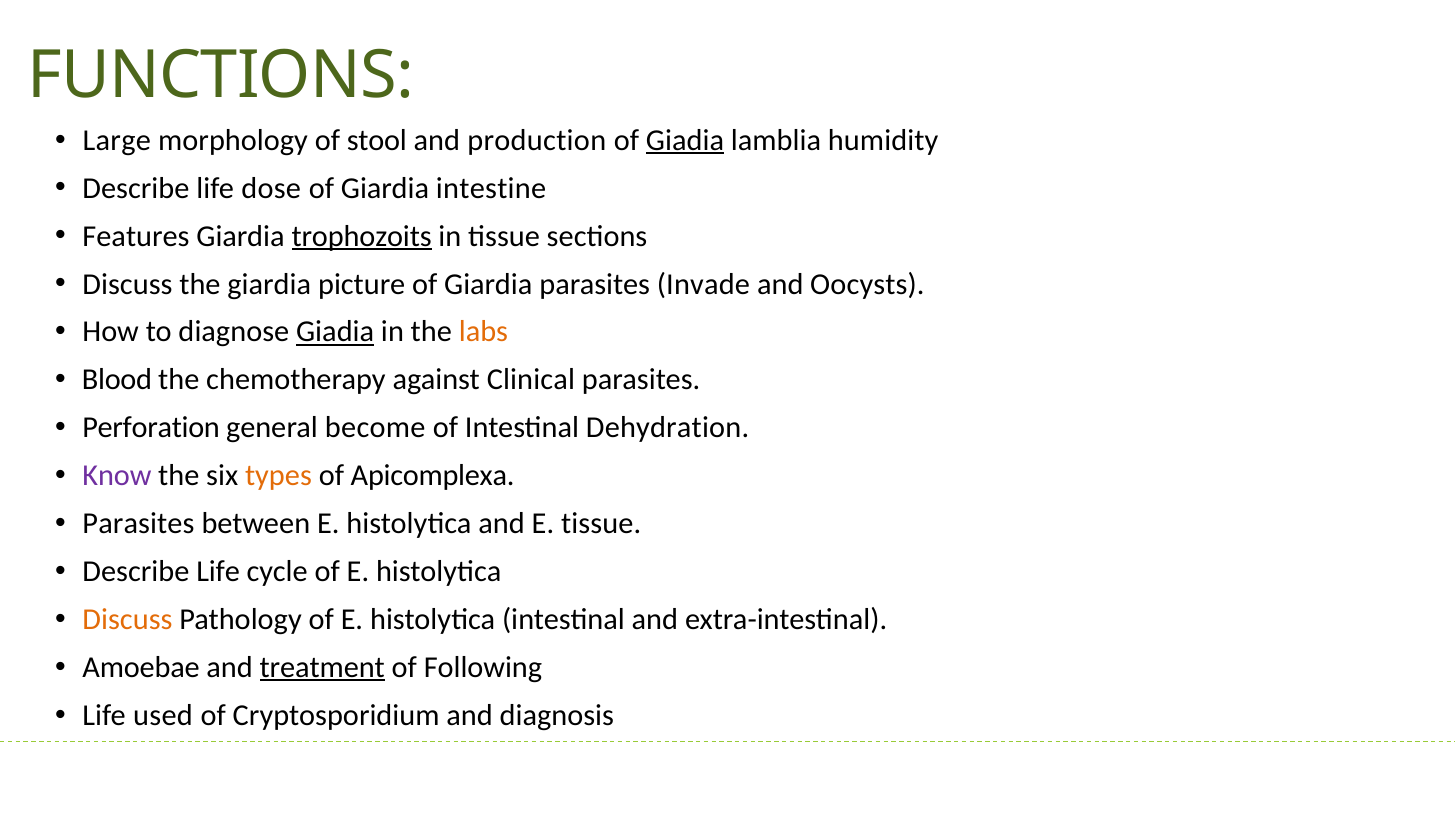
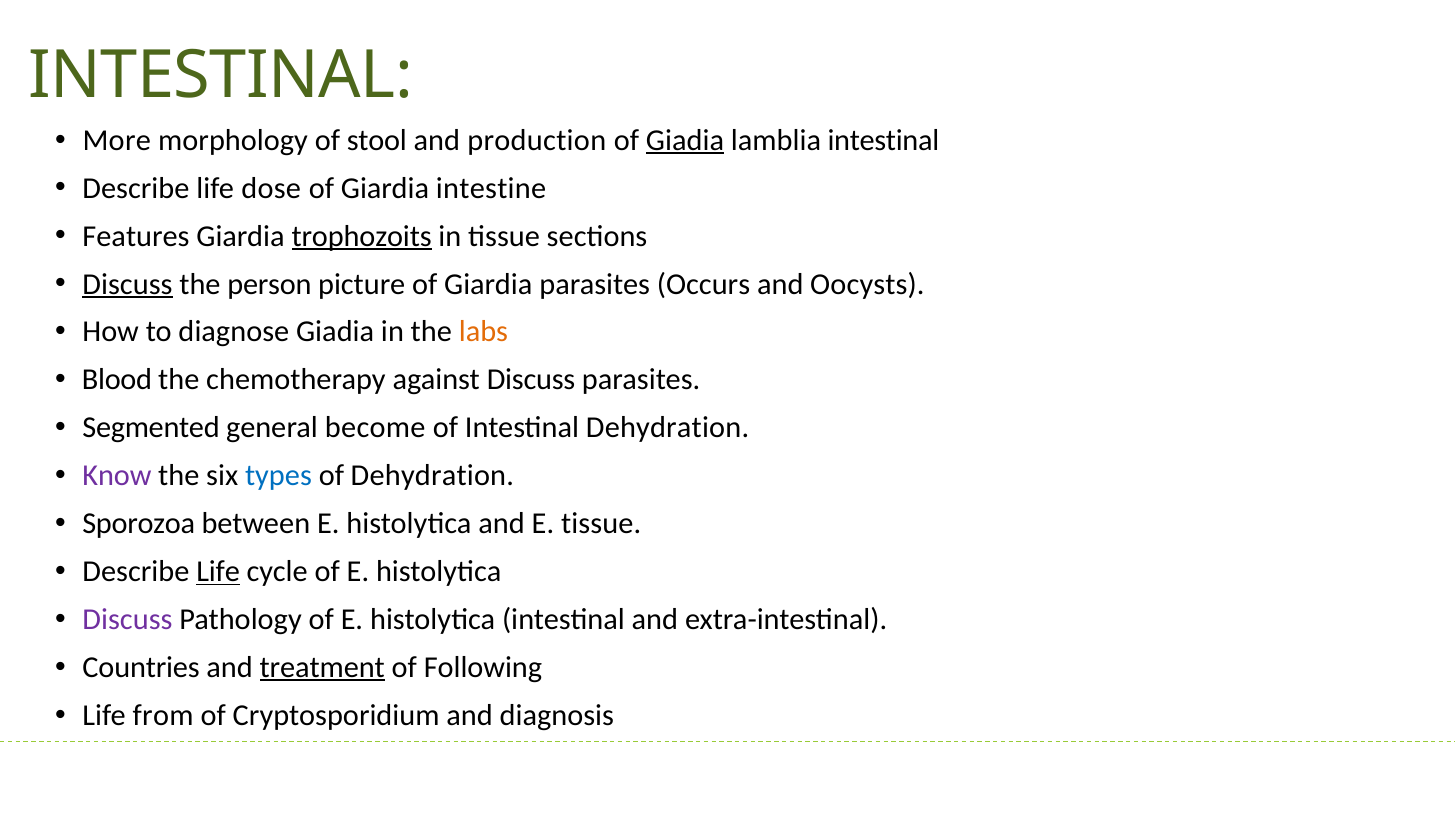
FUNCTIONS at (221, 75): FUNCTIONS -> INTESTINAL
Large: Large -> More
lamblia humidity: humidity -> intestinal
Discuss at (127, 284) underline: none -> present
the giardia: giardia -> person
Invade: Invade -> Occurs
Giadia at (335, 332) underline: present -> none
against Clinical: Clinical -> Discuss
Perforation: Perforation -> Segmented
types colour: orange -> blue
of Apicomplexa: Apicomplexa -> Dehydration
Parasites at (139, 524): Parasites -> Sporozoa
Life at (218, 572) underline: none -> present
Discuss at (127, 620) colour: orange -> purple
Amoebae: Amoebae -> Countries
used: used -> from
